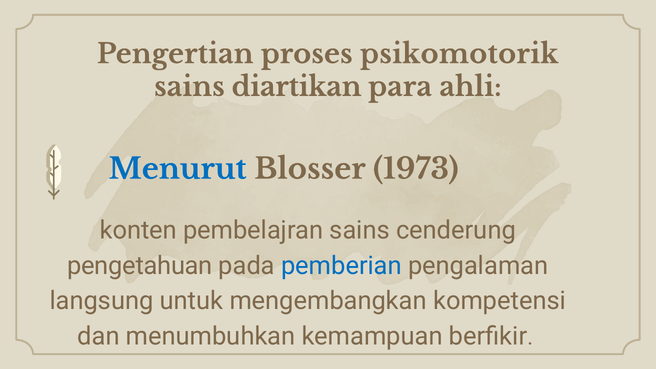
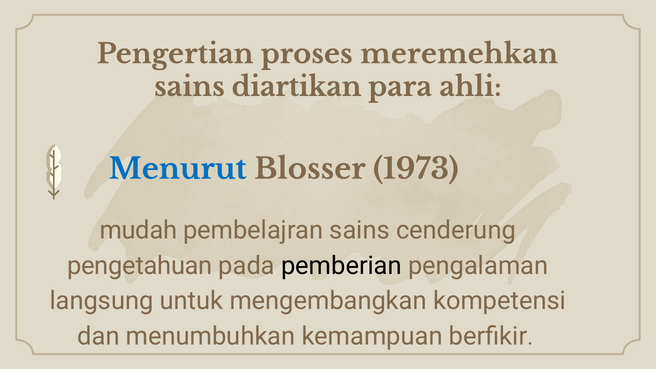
psikomotorik: psikomotorik -> meremehkan
konten: konten -> mudah
pemberian colour: blue -> black
